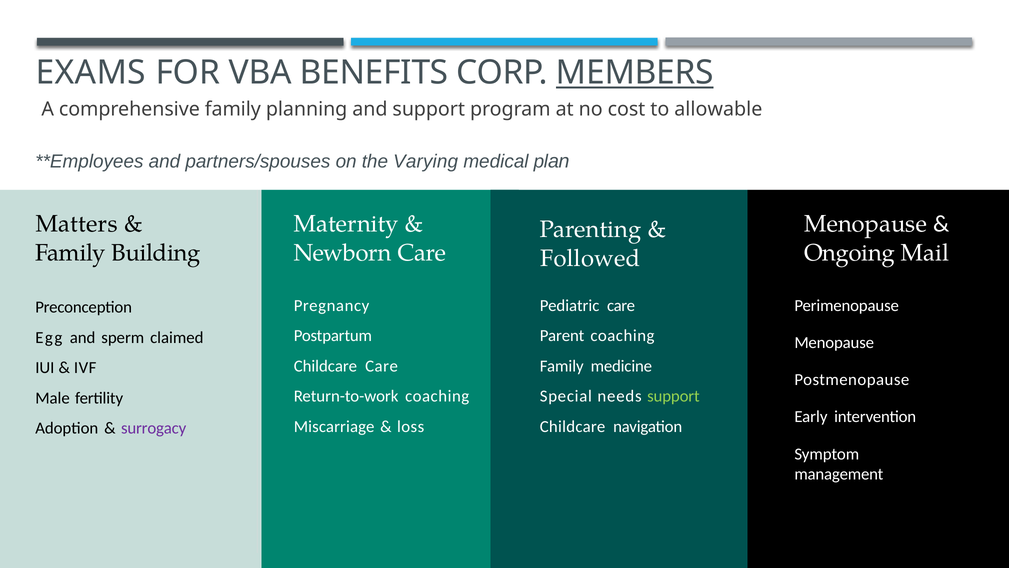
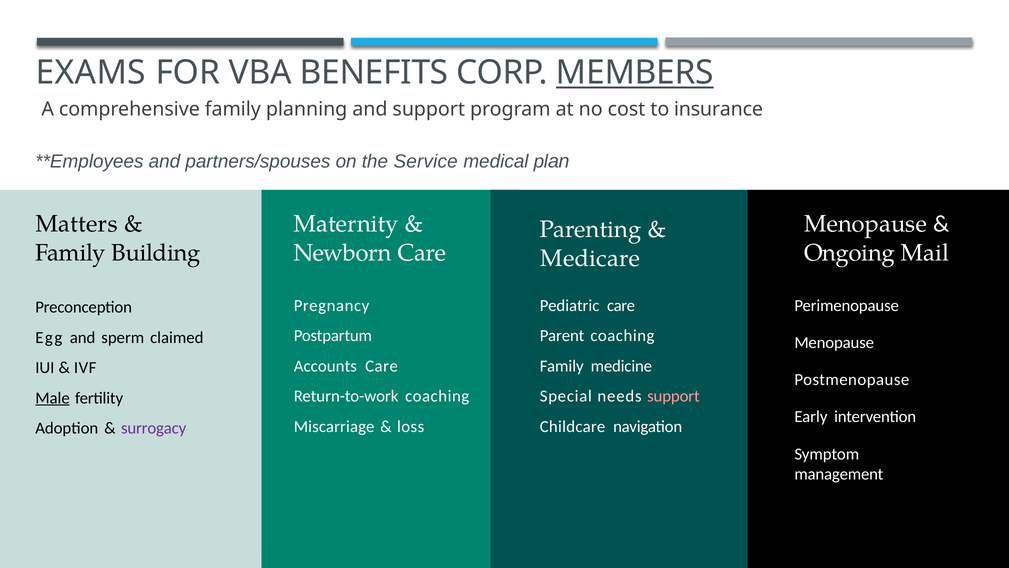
allowable: allowable -> insurance
Varying: Varying -> Service
Followed: Followed -> Medicare
Childcare at (325, 366): Childcare -> Accounts
support at (673, 396) colour: light green -> pink
Male underline: none -> present
